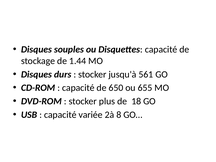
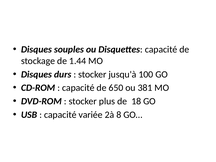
561: 561 -> 100
655: 655 -> 381
